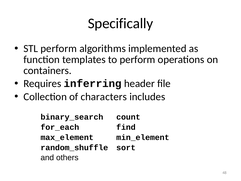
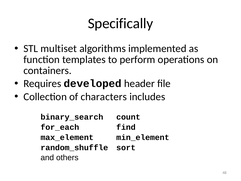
STL perform: perform -> multiset
inferring: inferring -> developed
